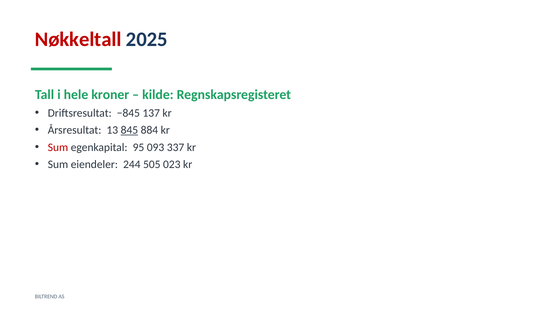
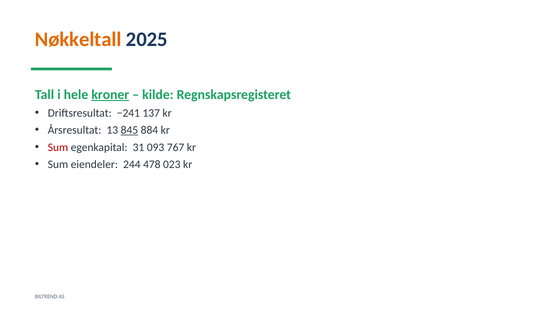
Nøkkeltall colour: red -> orange
kroner underline: none -> present
−845: −845 -> −241
95: 95 -> 31
337: 337 -> 767
505: 505 -> 478
